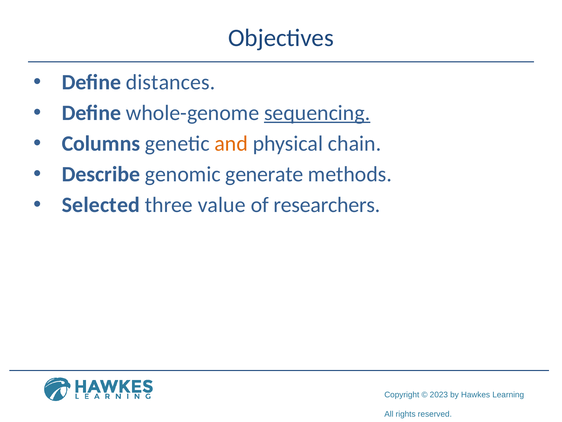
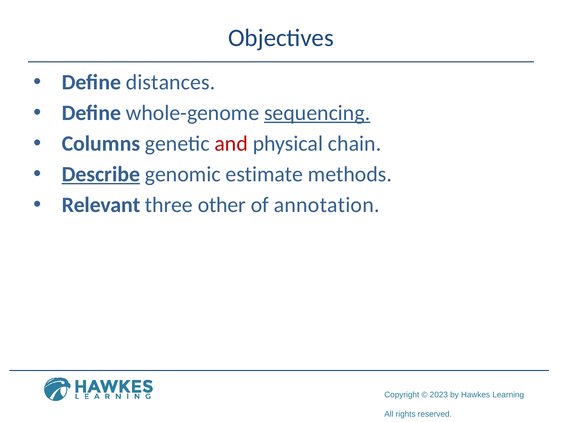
and colour: orange -> red
Describe underline: none -> present
generate: generate -> estimate
Selected: Selected -> Relevant
value: value -> other
researchers: researchers -> annotation
